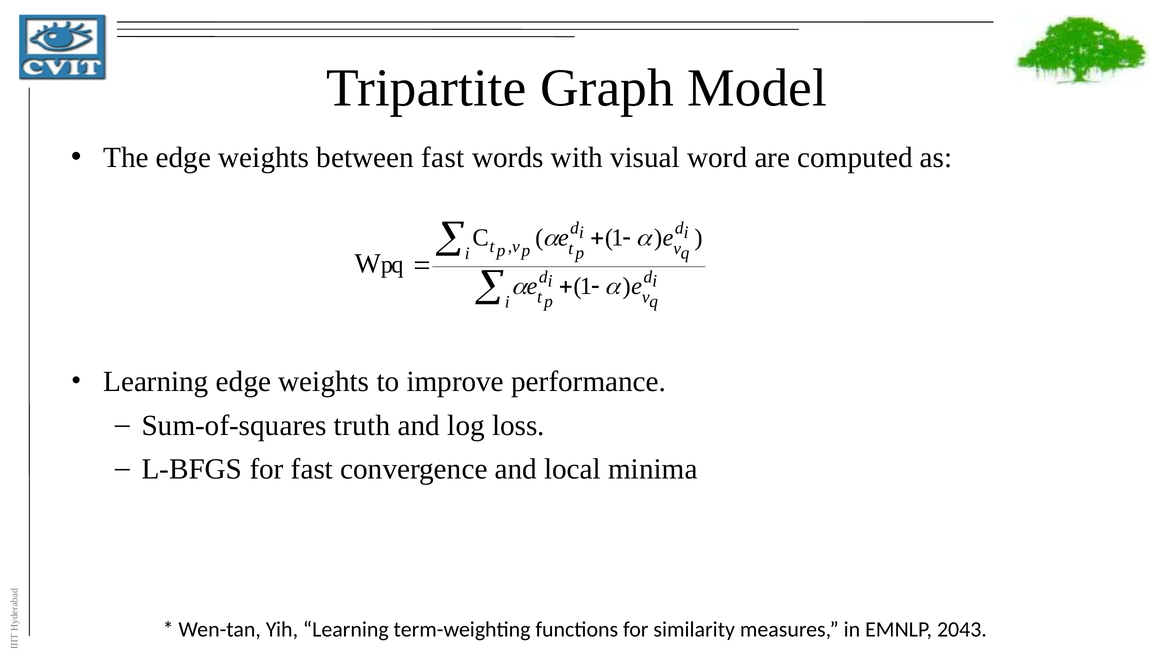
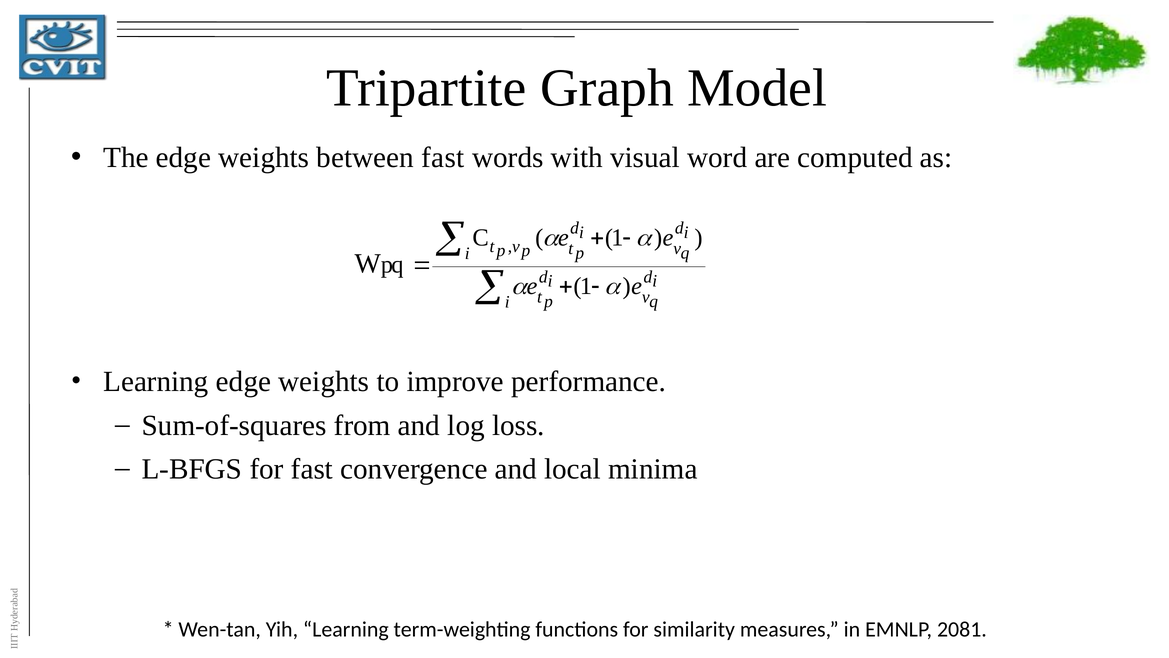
truth: truth -> from
2043: 2043 -> 2081
